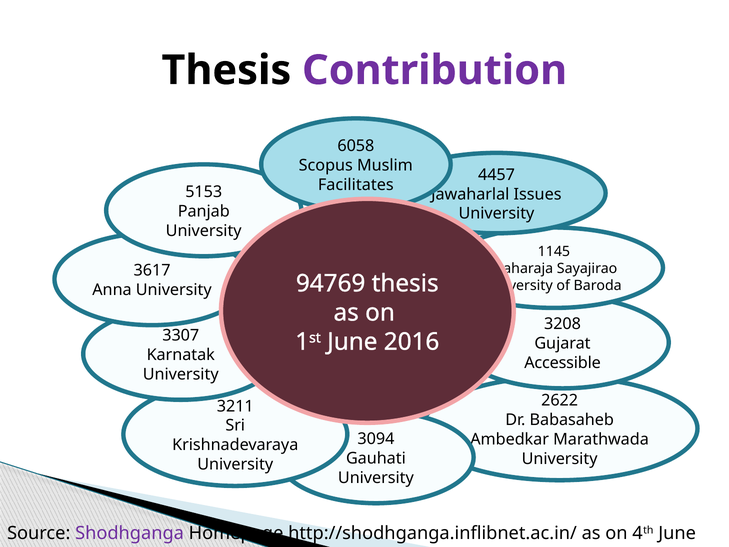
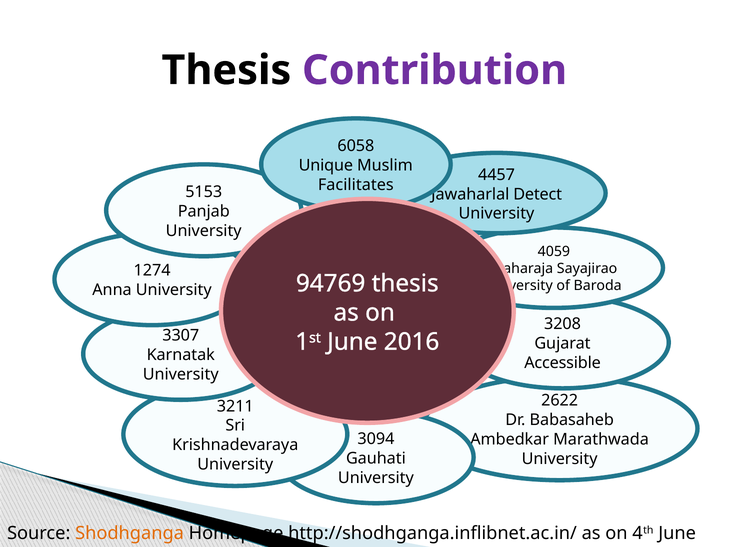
Scopus: Scopus -> Unique
Issues: Issues -> Detect
1145: 1145 -> 4059
3617: 3617 -> 1274
Shodhganga colour: purple -> orange
